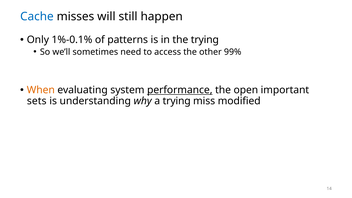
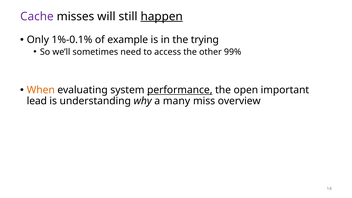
Cache colour: blue -> purple
happen underline: none -> present
patterns: patterns -> example
sets: sets -> lead
a trying: trying -> many
modified: modified -> overview
